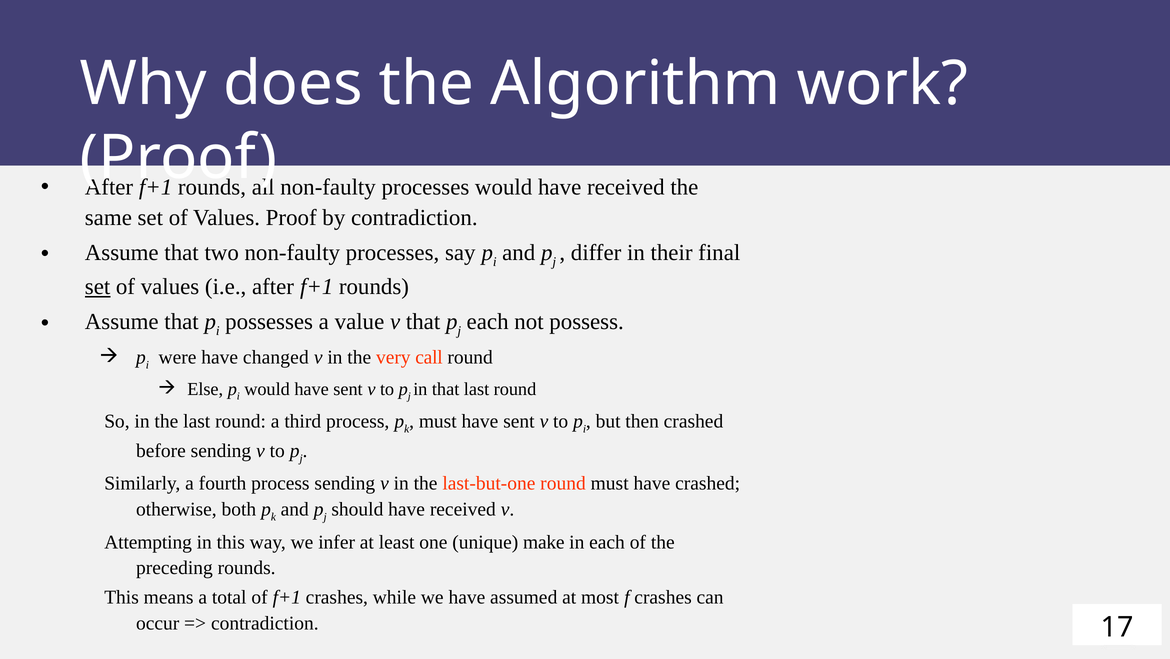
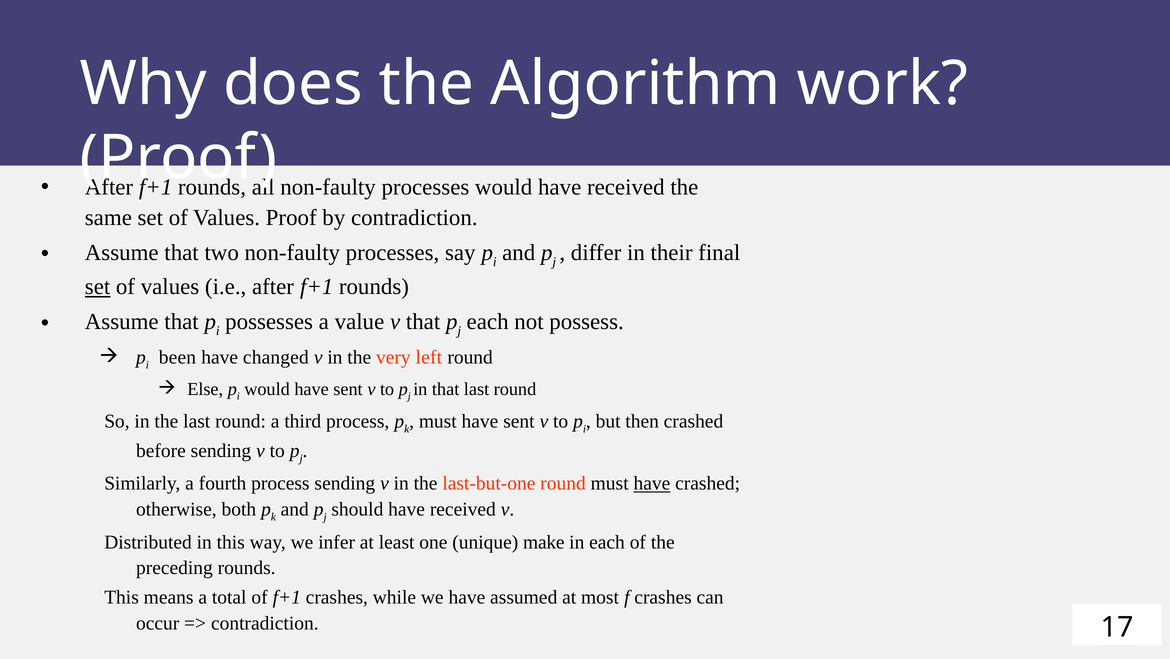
were: were -> been
call: call -> left
have at (652, 484) underline: none -> present
Attempting: Attempting -> Distributed
